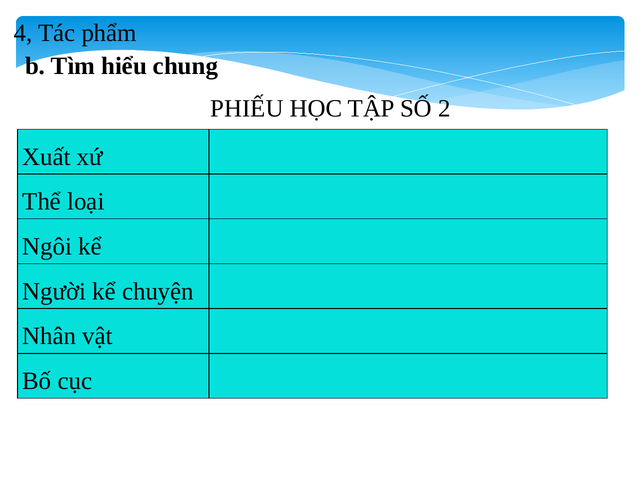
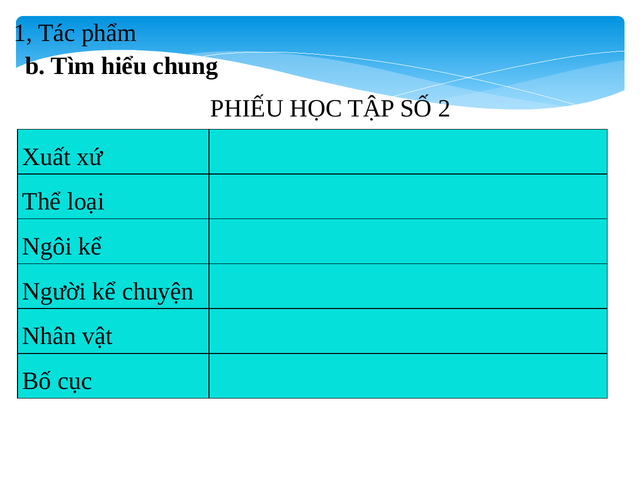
4: 4 -> 1
